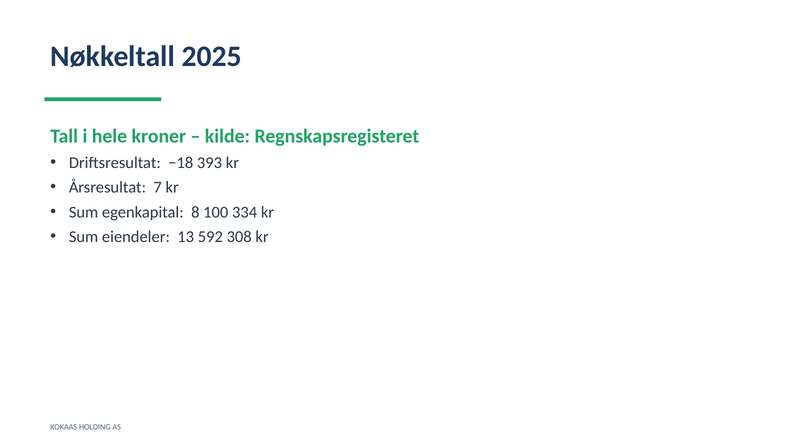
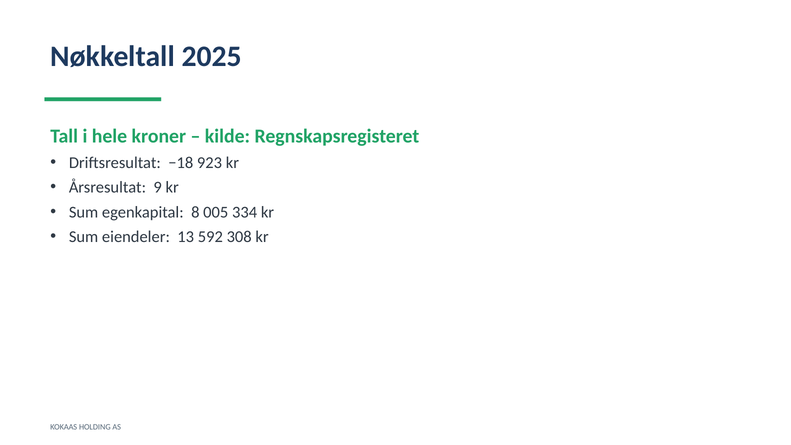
393: 393 -> 923
7: 7 -> 9
100: 100 -> 005
